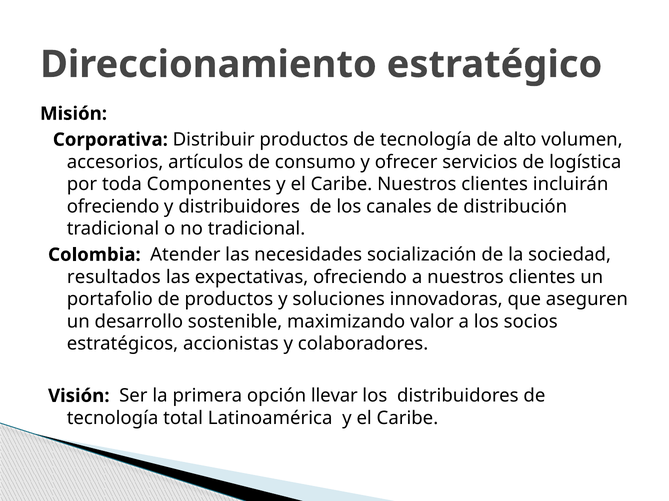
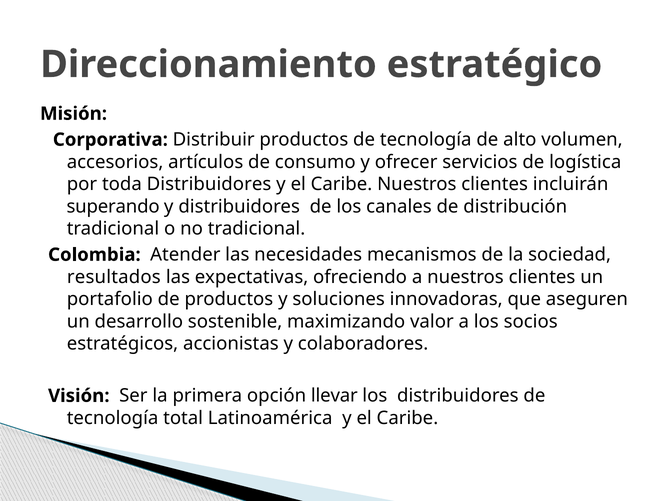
toda Componentes: Componentes -> Distribuidores
ofreciendo at (113, 207): ofreciendo -> superando
socialización: socialización -> mecanismos
